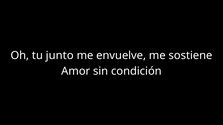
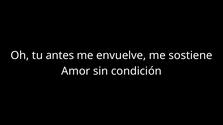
junto: junto -> antes
